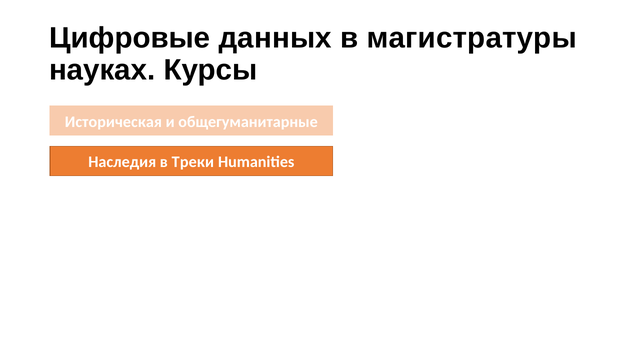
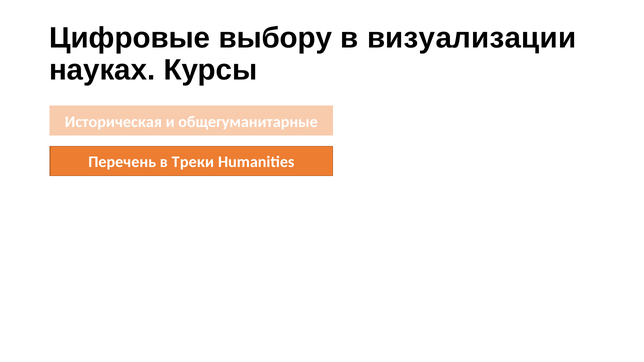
данных: данных -> выбору
магистратуры: магистратуры -> визуализации
Наследия: Наследия -> Перечень
